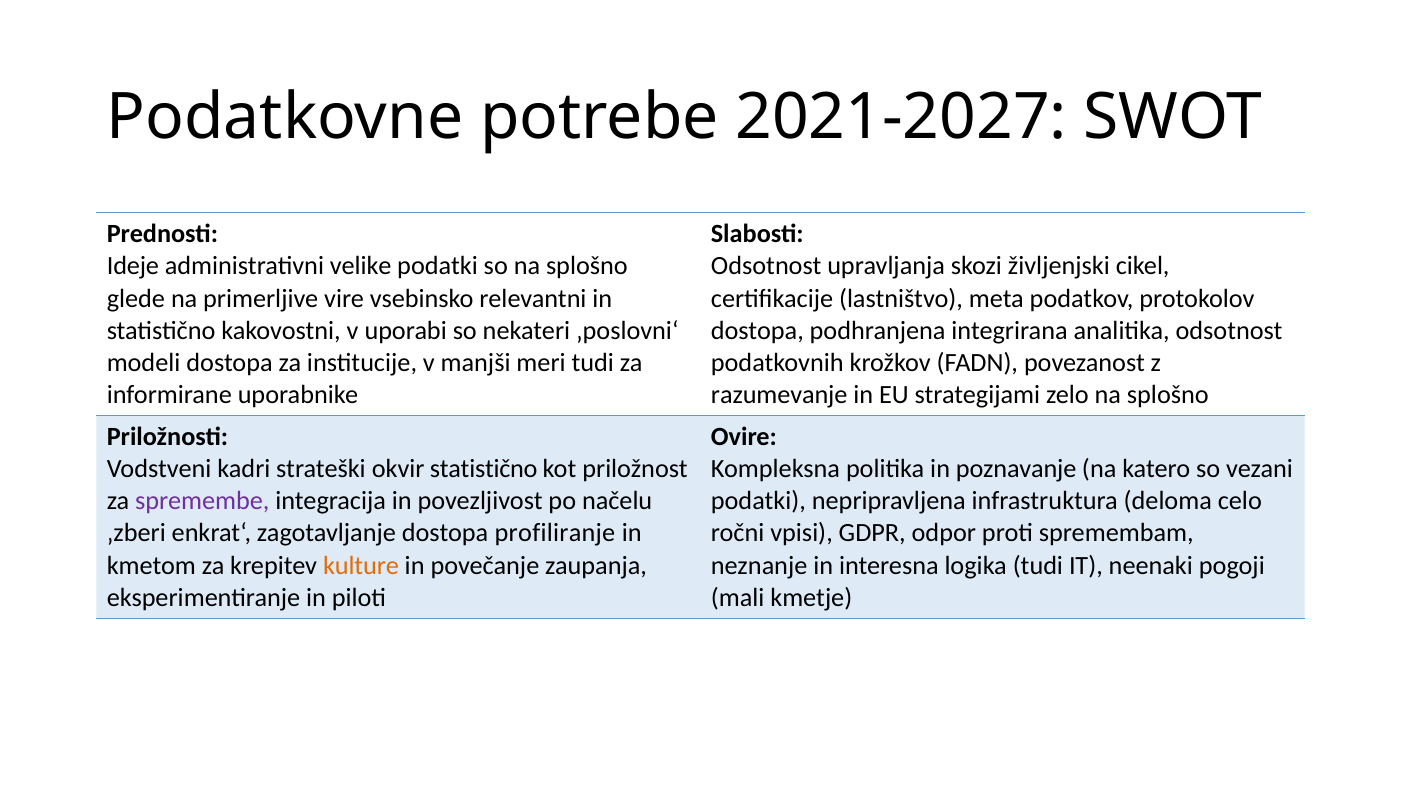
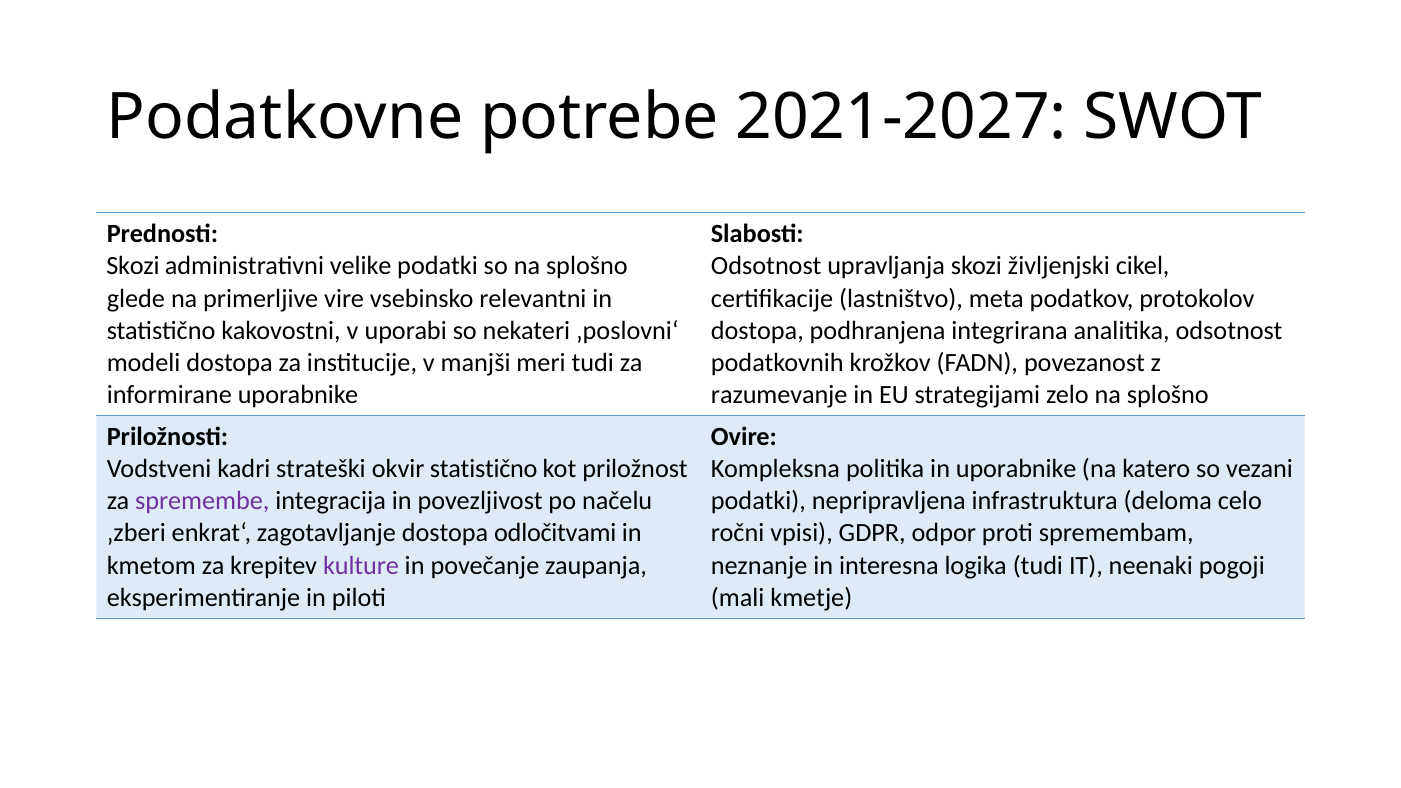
Ideje at (133, 266): Ideje -> Skozi
in poznavanje: poznavanje -> uporabnike
profiliranje: profiliranje -> odločitvami
kulture colour: orange -> purple
